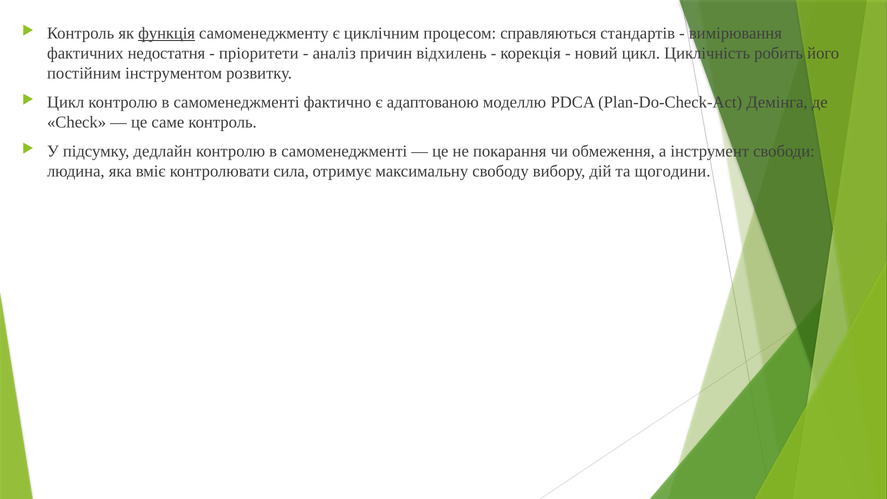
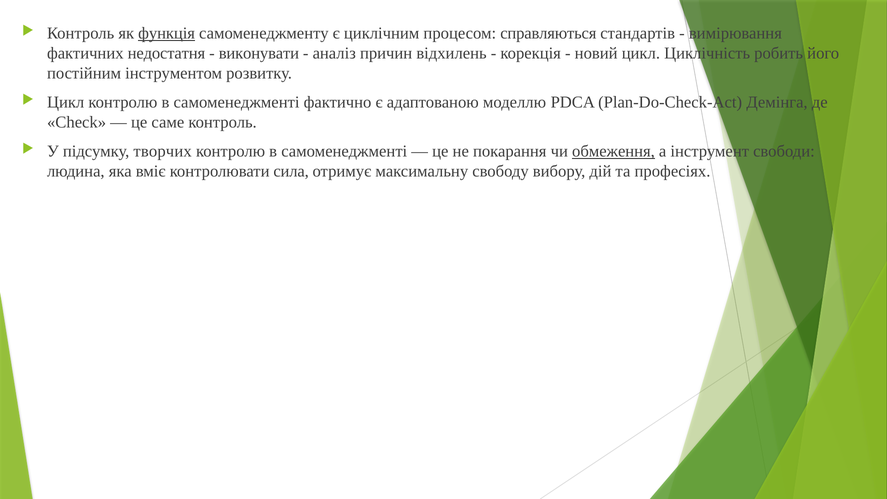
пріоритети: пріоритети -> виконувати
дедлайн: дедлайн -> творчих
обмеження underline: none -> present
щогодини: щогодини -> професіях
